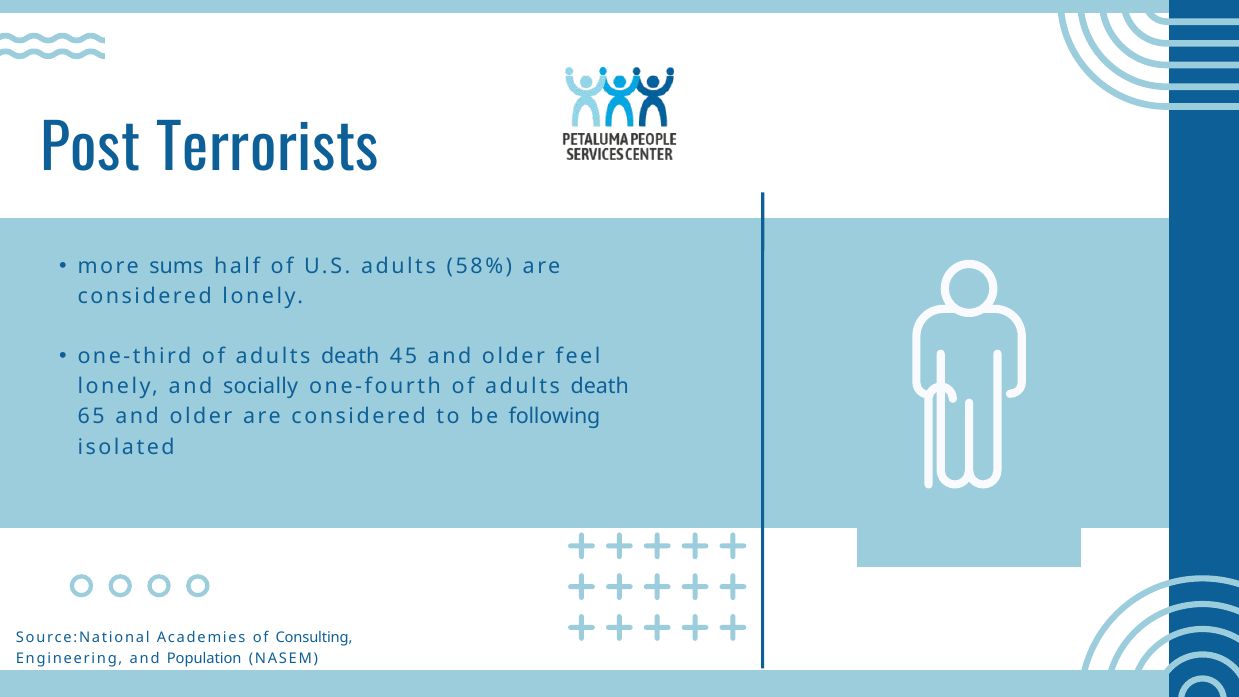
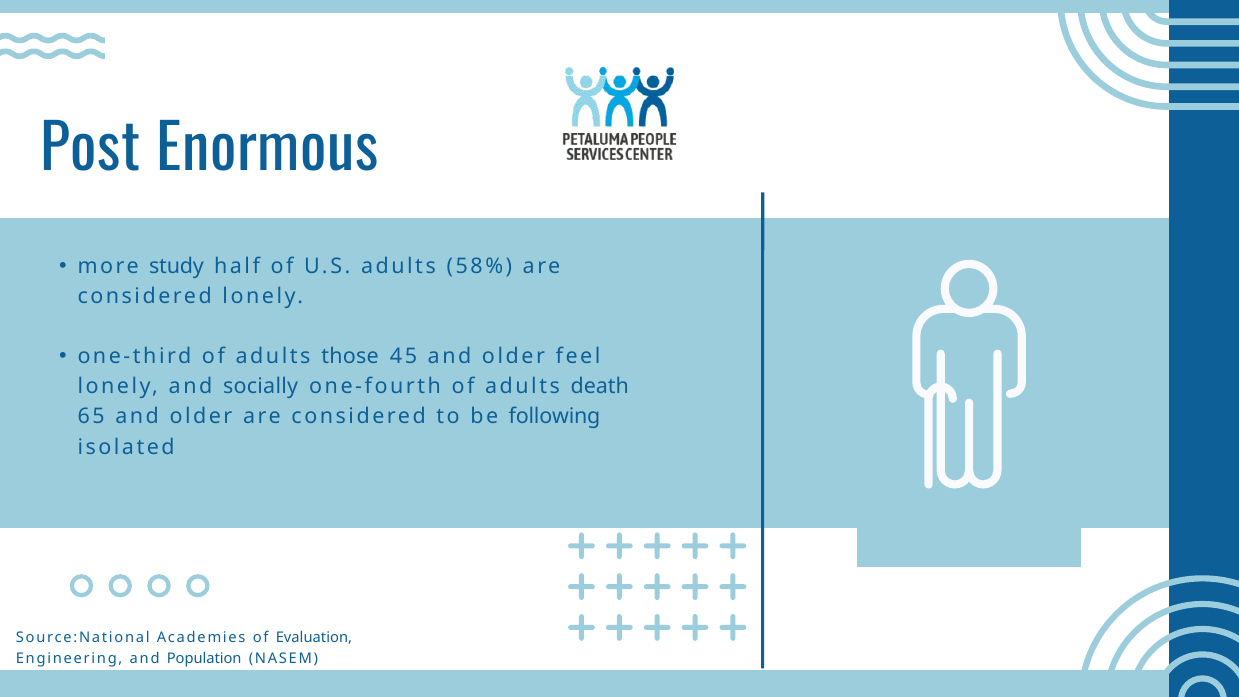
Terrorists: Terrorists -> Enormous
sums: sums -> study
one-third of adults death: death -> those
Consulting: Consulting -> Evaluation
